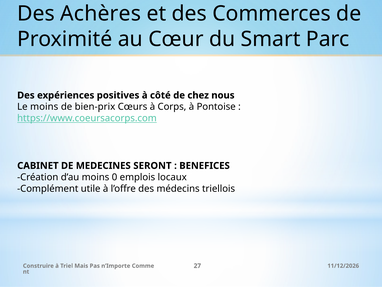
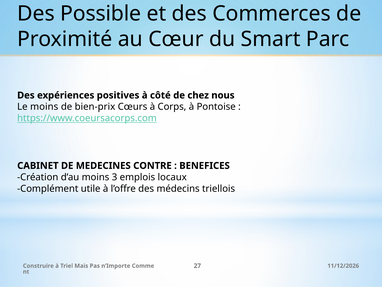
Achères: Achères -> Possible
SERONT: SERONT -> CONTRE
0: 0 -> 3
